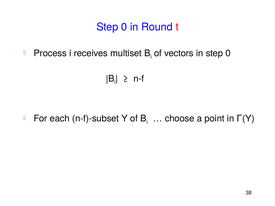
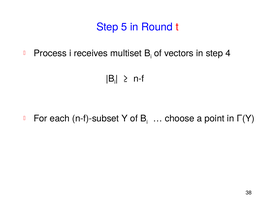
0 at (124, 27): 0 -> 5
in step 0: 0 -> 4
